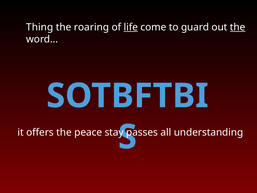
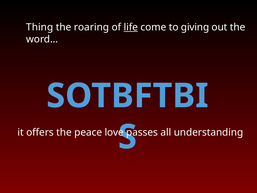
guard: guard -> giving
the at (238, 27) underline: present -> none
stay: stay -> love
